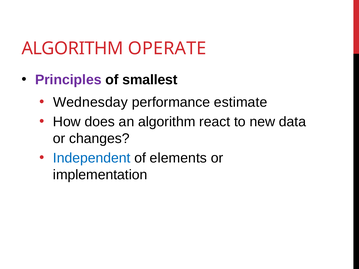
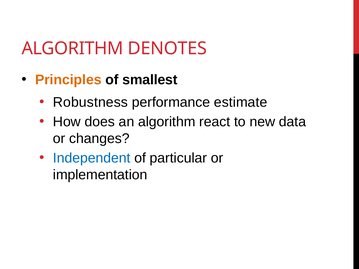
OPERATE: OPERATE -> DENOTES
Principles colour: purple -> orange
Wednesday: Wednesday -> Robustness
elements: elements -> particular
